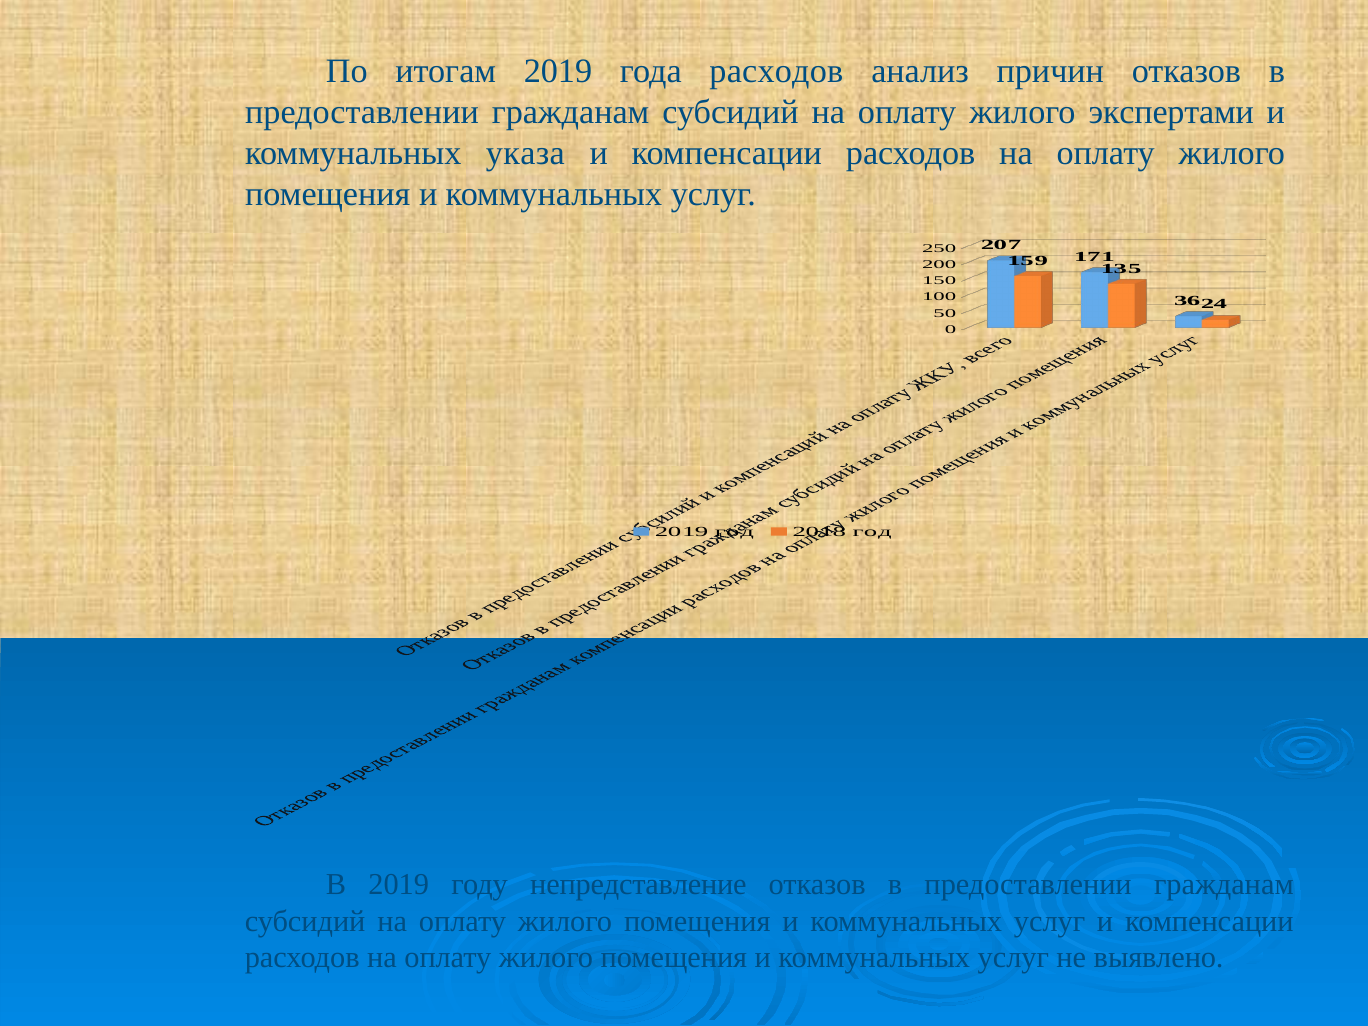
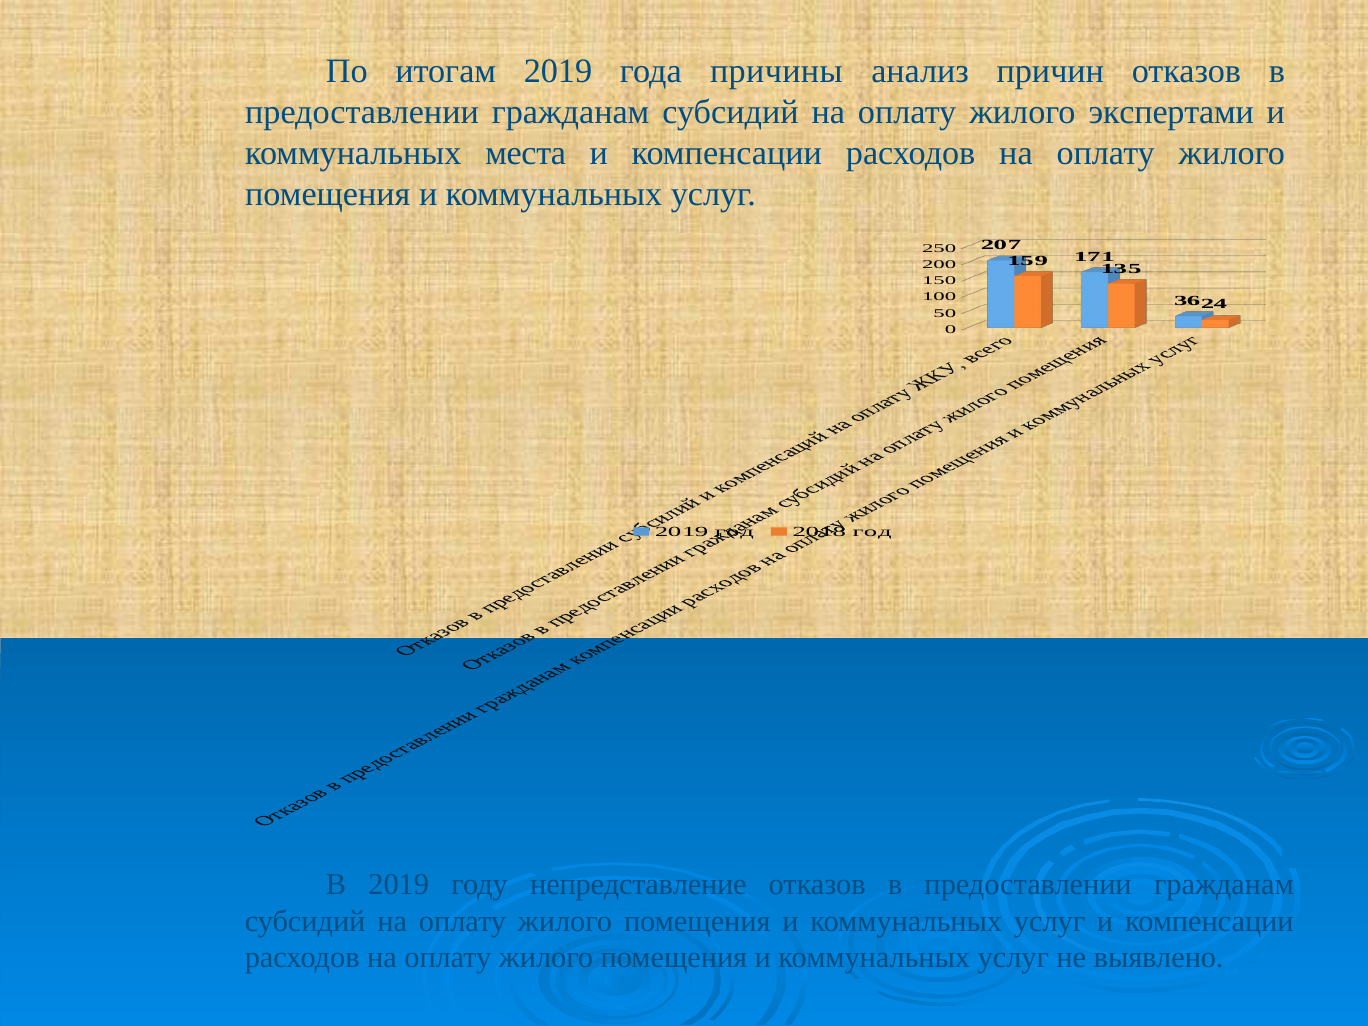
года расходов: расходов -> причины
указа: указа -> места
